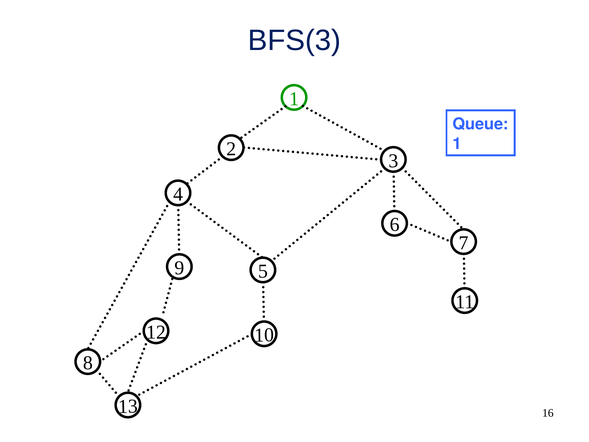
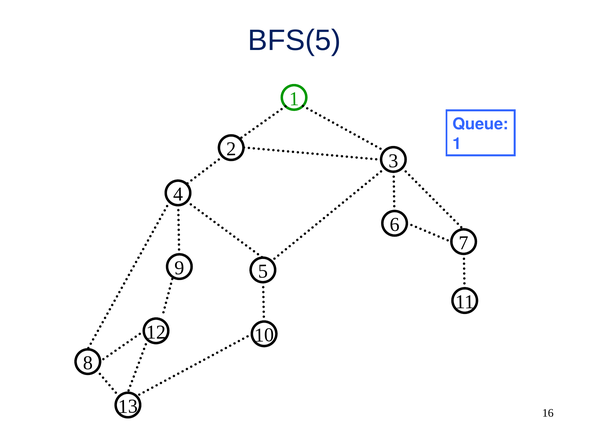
BFS(3: BFS(3 -> BFS(5
